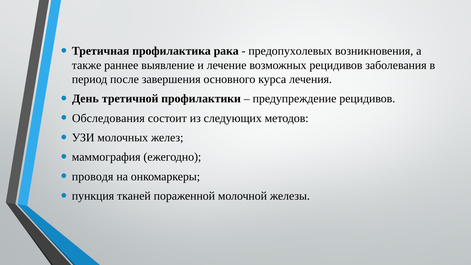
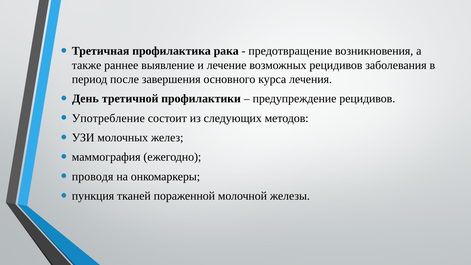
предопухолевых: предопухолевых -> предотвращение
Обследования: Обследования -> Употребление
